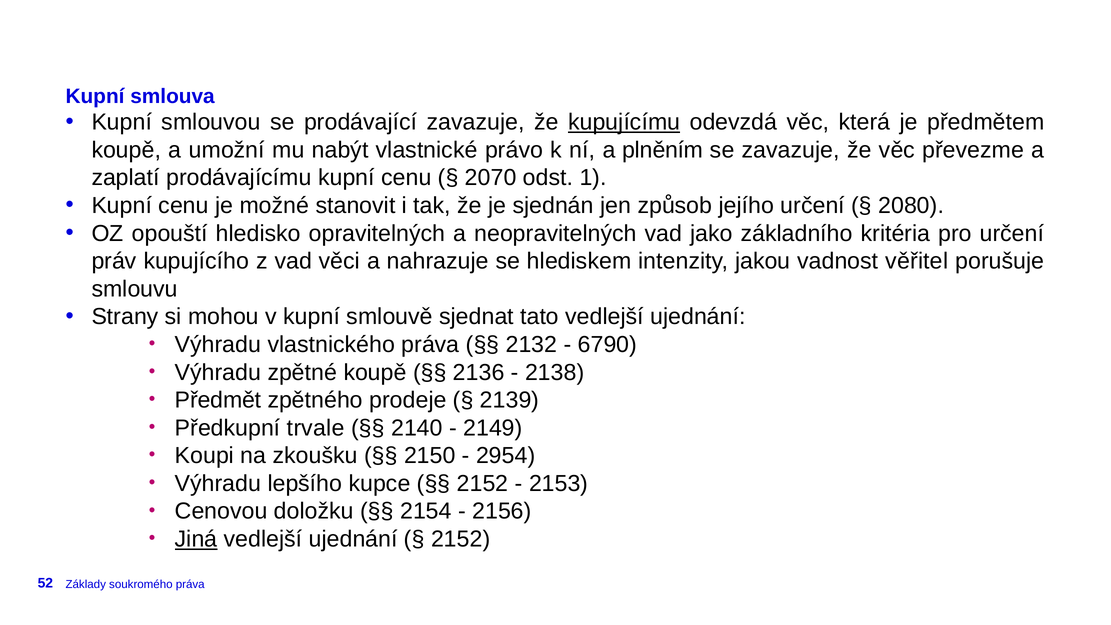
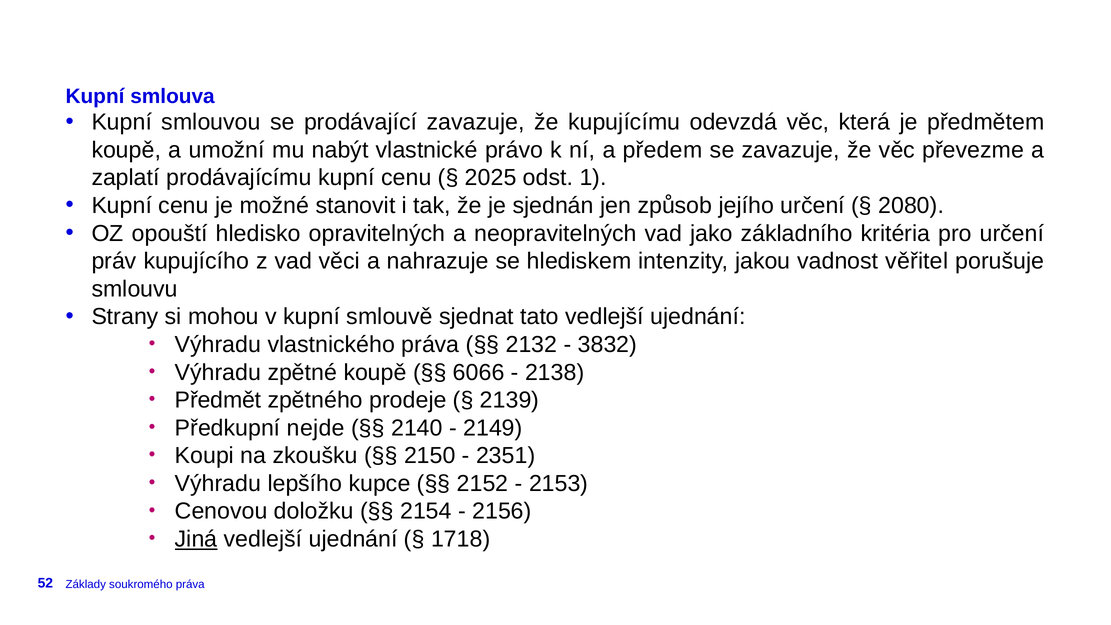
kupujícímu underline: present -> none
plněním: plněním -> předem
2070: 2070 -> 2025
6790: 6790 -> 3832
2136: 2136 -> 6066
trvale: trvale -> nejde
2954: 2954 -> 2351
2152 at (461, 539): 2152 -> 1718
